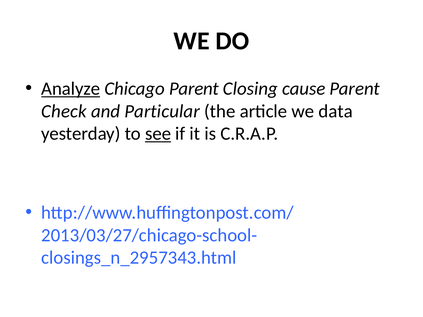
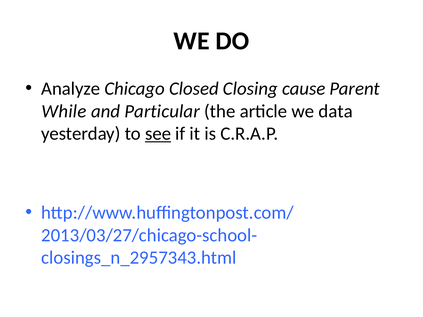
Analyze underline: present -> none
Chicago Parent: Parent -> Closed
Check: Check -> While
